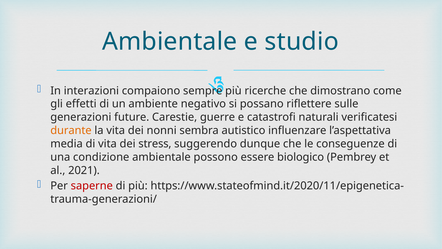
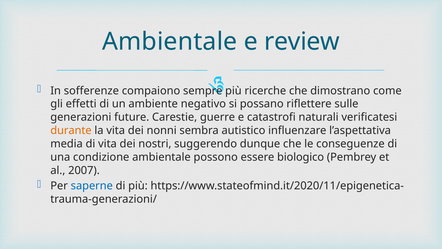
studio: studio -> review
interazioni: interazioni -> sofferenze
stress: stress -> nostri
2021: 2021 -> 2007
saperne colour: red -> blue
